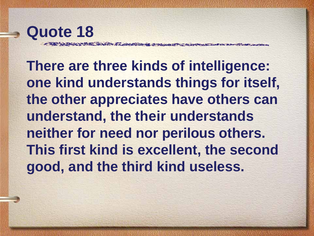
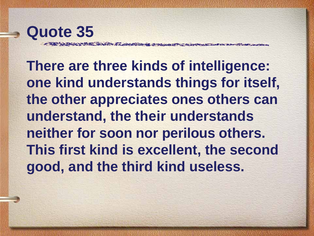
18: 18 -> 35
have: have -> ones
need: need -> soon
